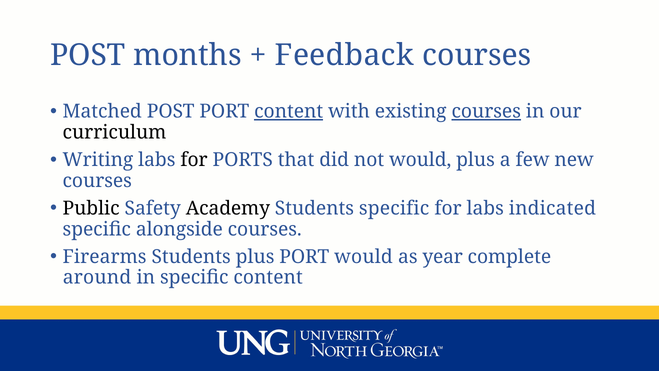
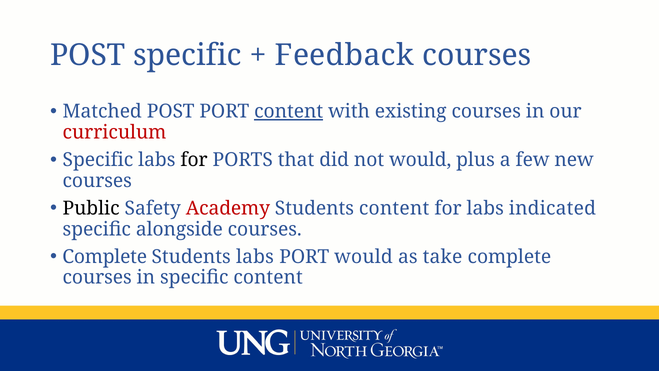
POST months: months -> specific
courses at (486, 111) underline: present -> none
curriculum colour: black -> red
Writing at (98, 160): Writing -> Specific
Academy colour: black -> red
Students specific: specific -> content
Firearms at (105, 257): Firearms -> Complete
Students plus: plus -> labs
year: year -> take
around at (97, 277): around -> courses
